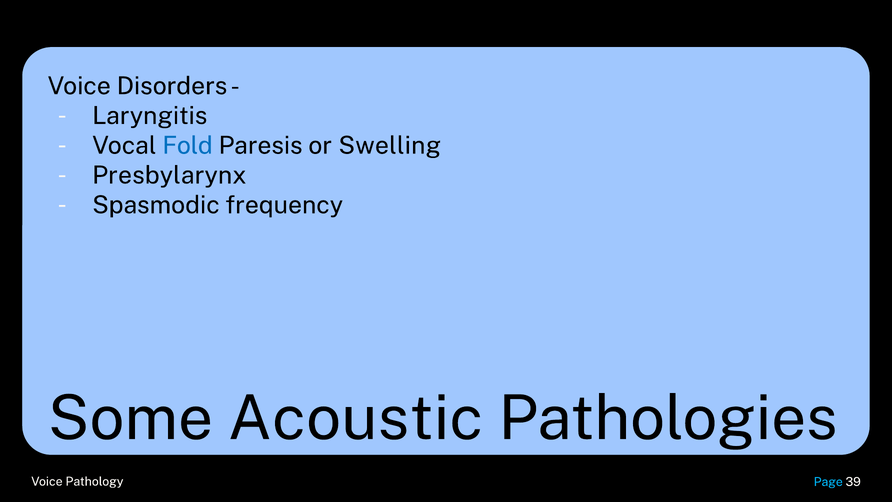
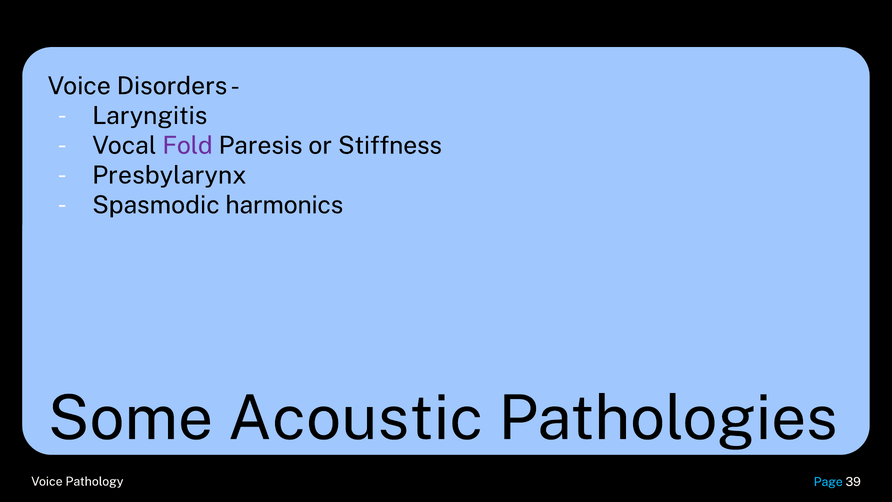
Fold colour: blue -> purple
Swelling: Swelling -> Stiffness
frequency: frequency -> harmonics
